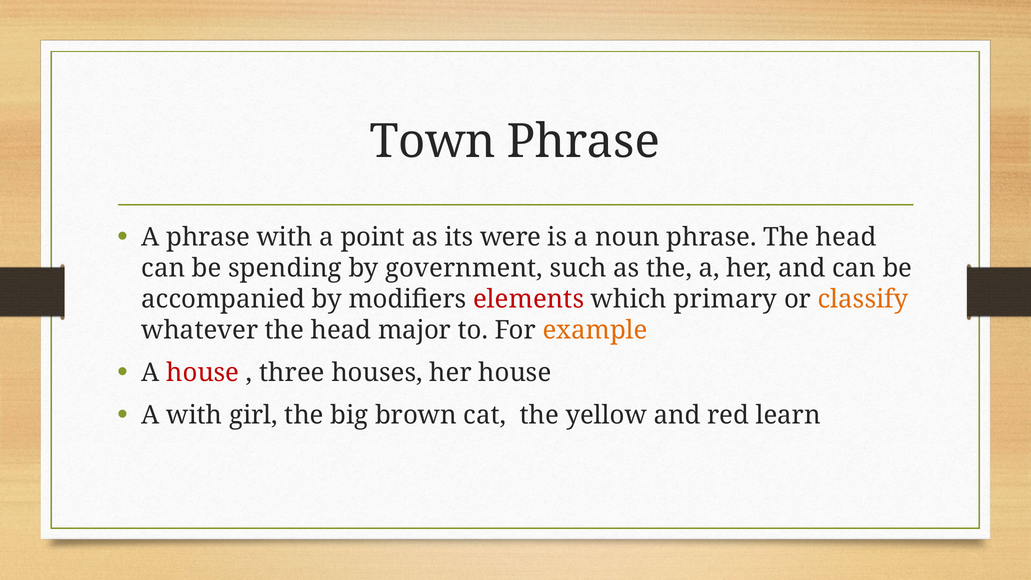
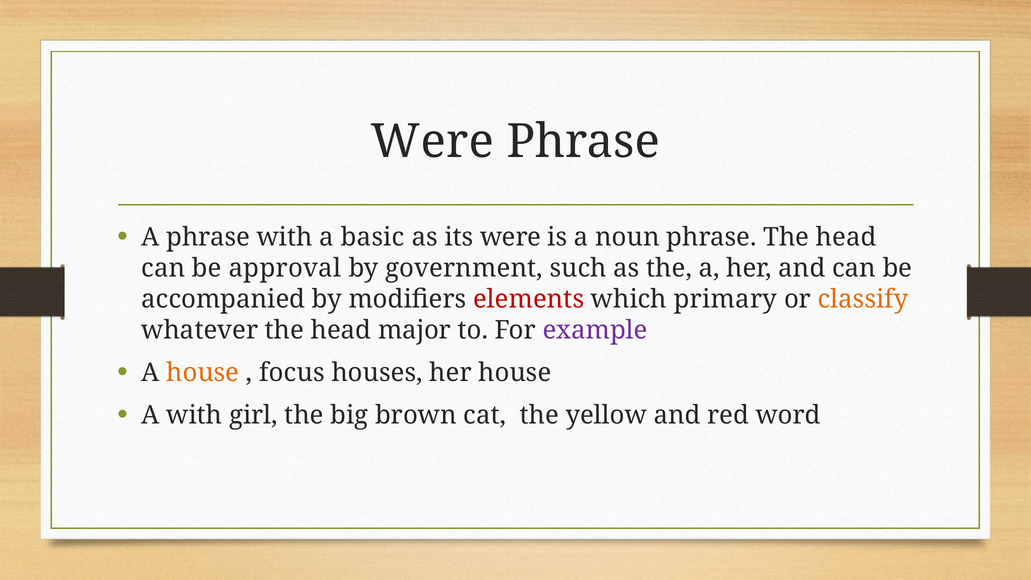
Town at (433, 141): Town -> Were
point: point -> basic
spending: spending -> approval
example colour: orange -> purple
house at (203, 373) colour: red -> orange
three: three -> focus
learn: learn -> word
